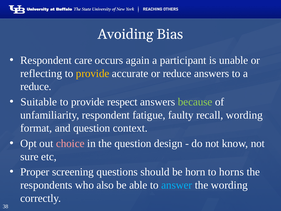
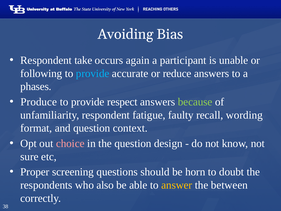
care: care -> take
reflecting: reflecting -> following
provide at (93, 73) colour: yellow -> light blue
reduce at (36, 86): reduce -> phases
Suitable: Suitable -> Produce
horns: horns -> doubt
answer colour: light blue -> yellow
the wording: wording -> between
